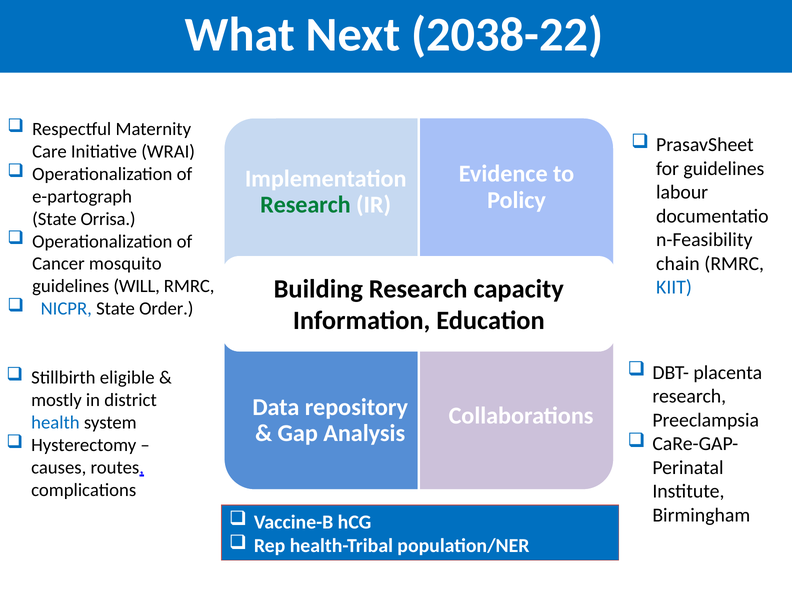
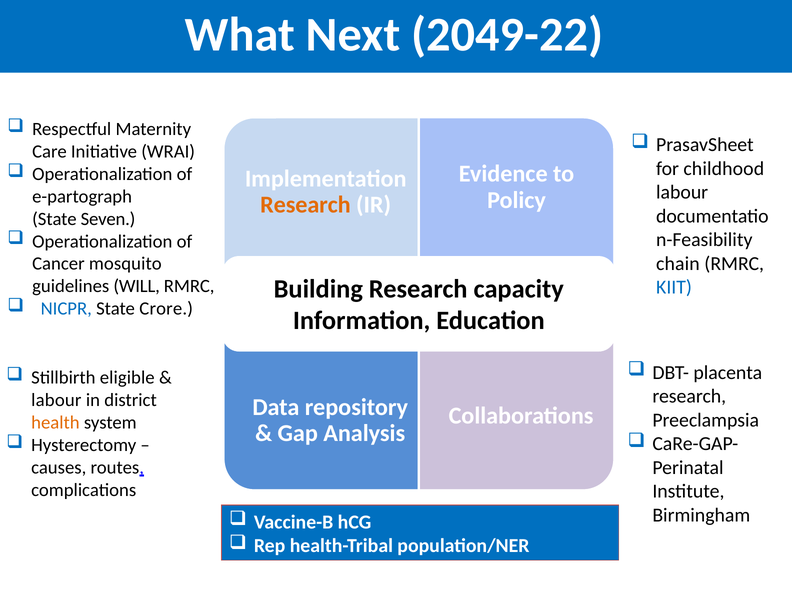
2038-22: 2038-22 -> 2049-22
for guidelines: guidelines -> childhood
Research at (305, 205) colour: green -> orange
Orrisa: Orrisa -> Seven
Order: Order -> Crore
mostly at (56, 400): mostly -> labour
health colour: blue -> orange
